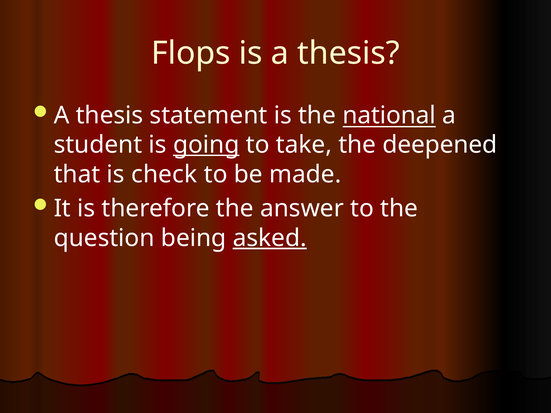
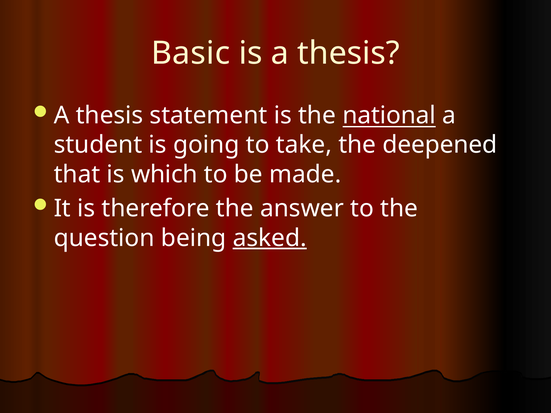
Flops: Flops -> Basic
going underline: present -> none
check: check -> which
